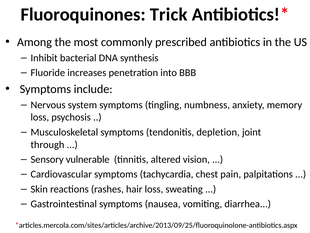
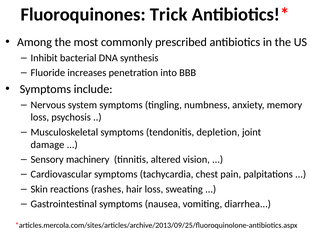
through: through -> damage
vulnerable: vulnerable -> machinery
